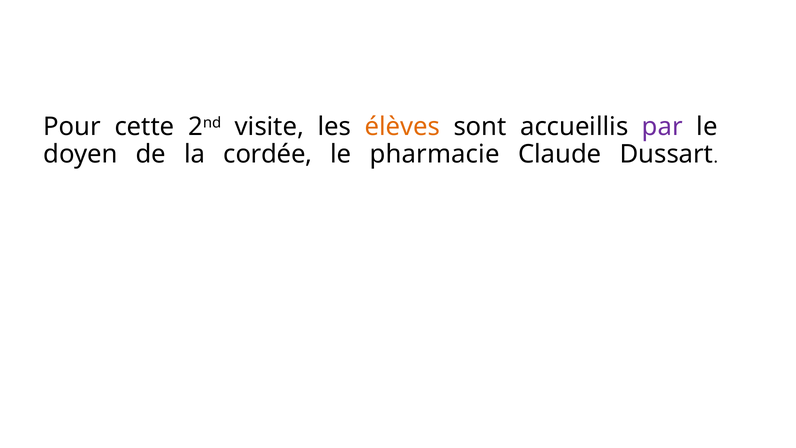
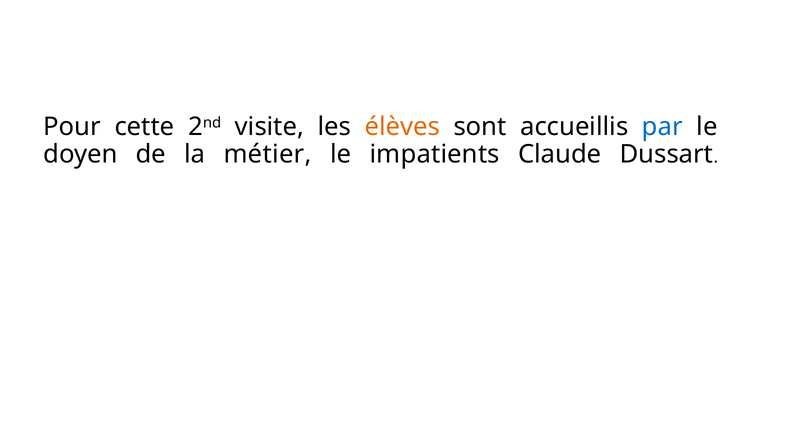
par colour: purple -> blue
cordée: cordée -> métier
pharmacie: pharmacie -> impatients
